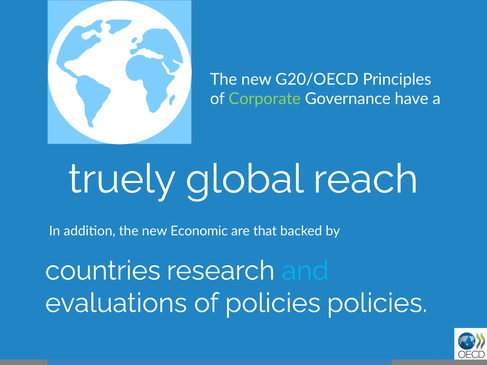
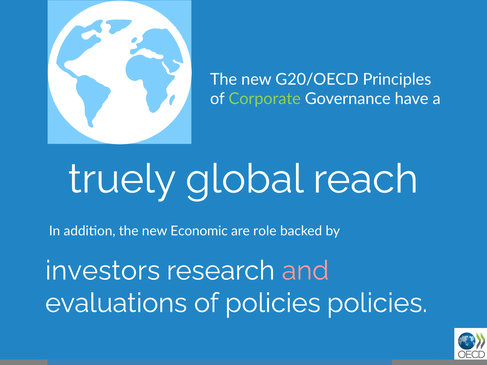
that: that -> role
countries: countries -> investors
and colour: light blue -> pink
